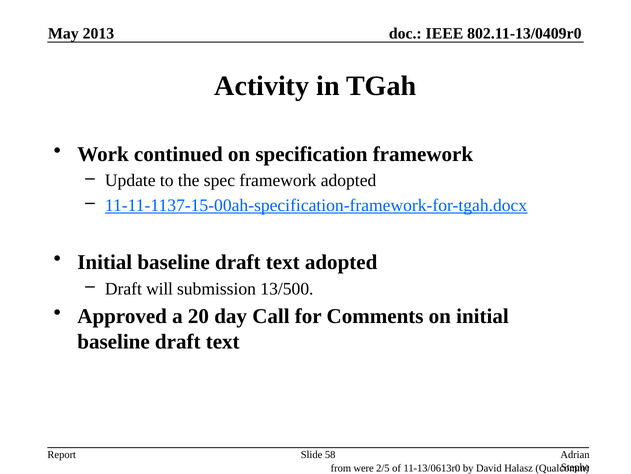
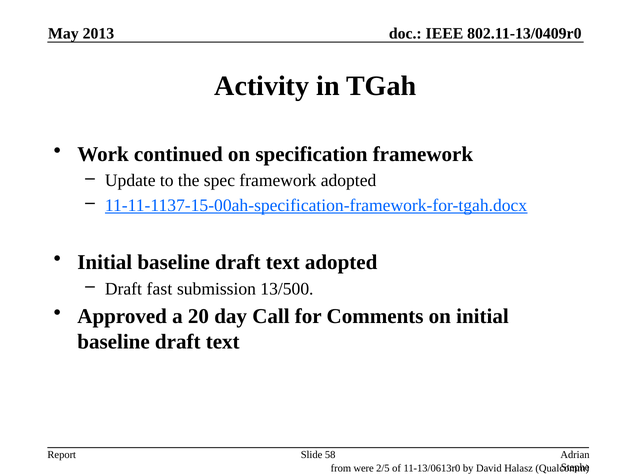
will: will -> fast
